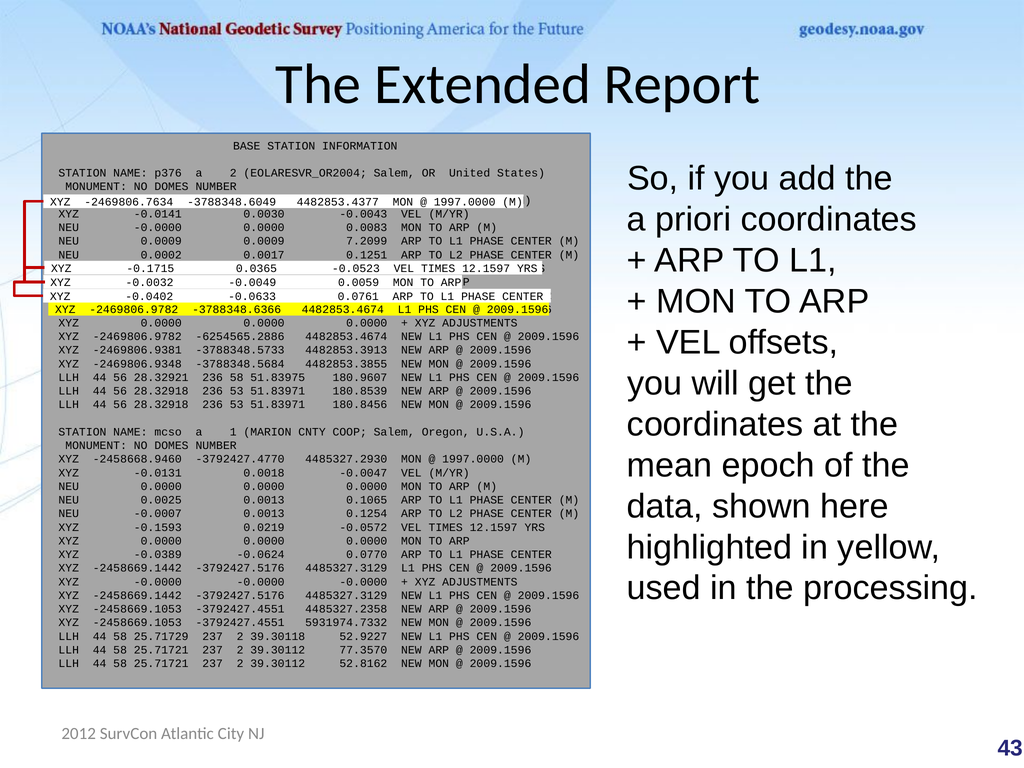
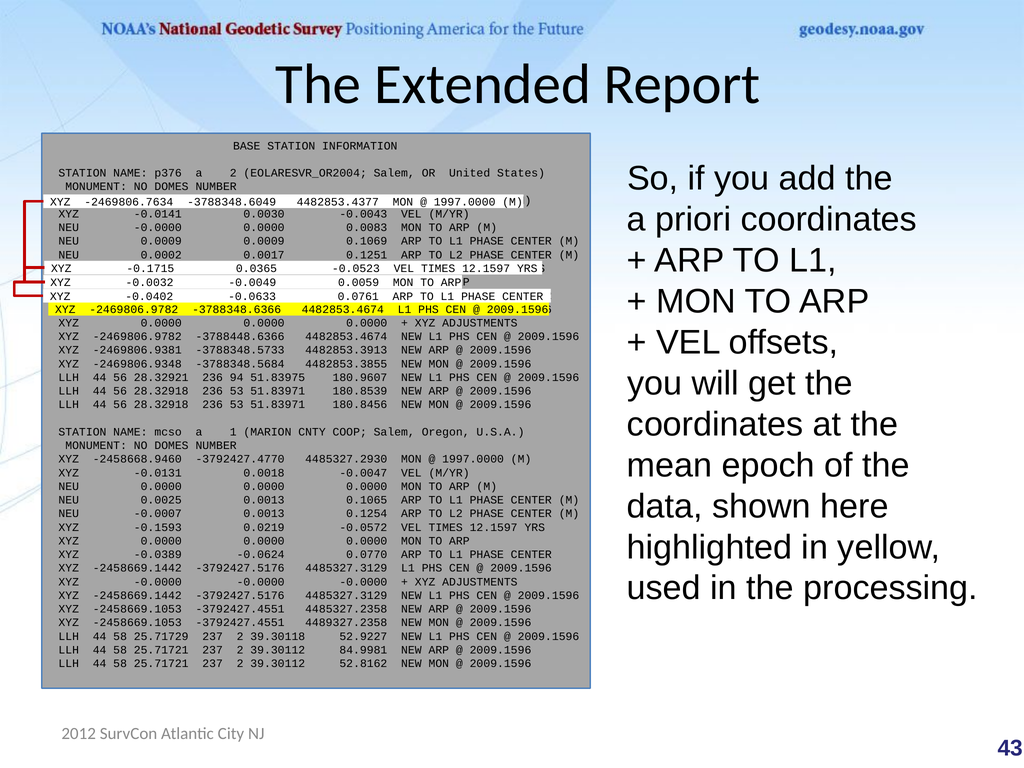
7.2099: 7.2099 -> 0.1069
-6254565.2886: -6254565.2886 -> -3788448.6366
236 58: 58 -> 94
5931974.7332: 5931974.7332 -> 4489327.2358
77.3570: 77.3570 -> 84.9981
